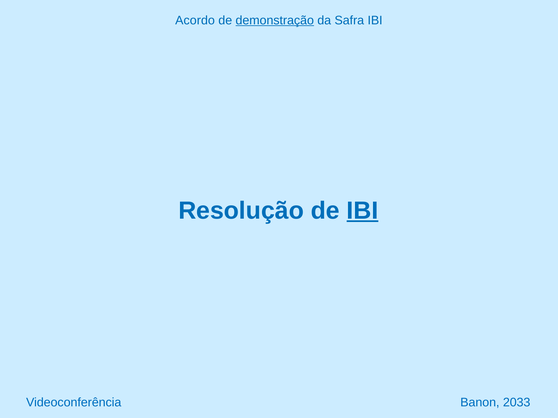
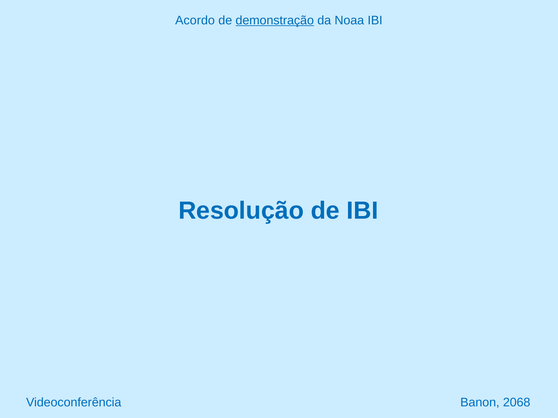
Safra: Safra -> Noaa
IBI at (362, 211) underline: present -> none
2033: 2033 -> 2068
